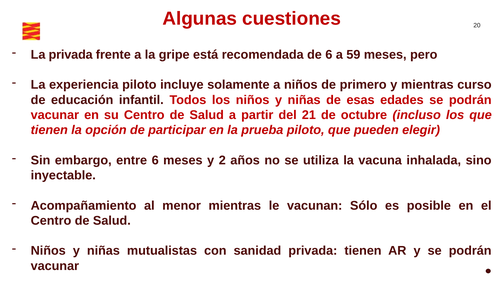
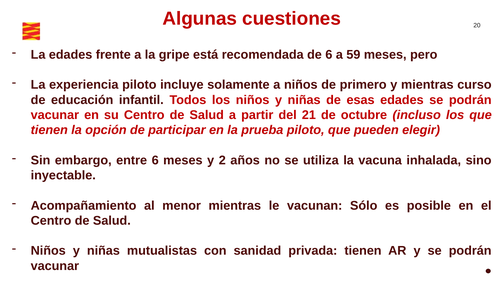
La privada: privada -> edades
